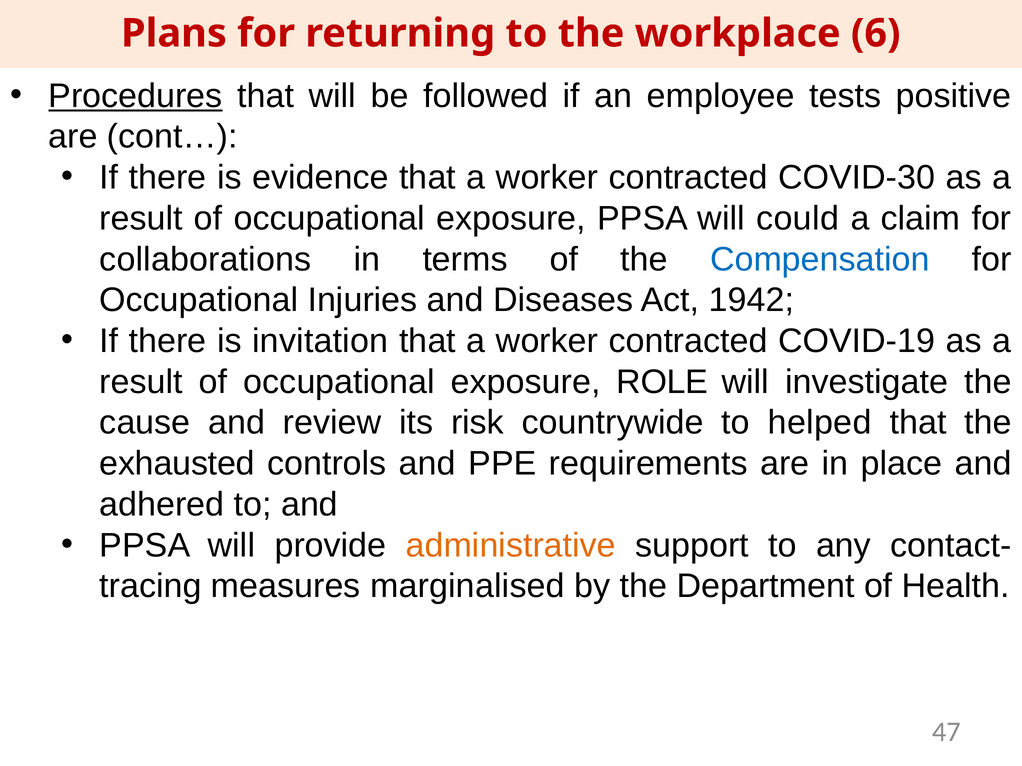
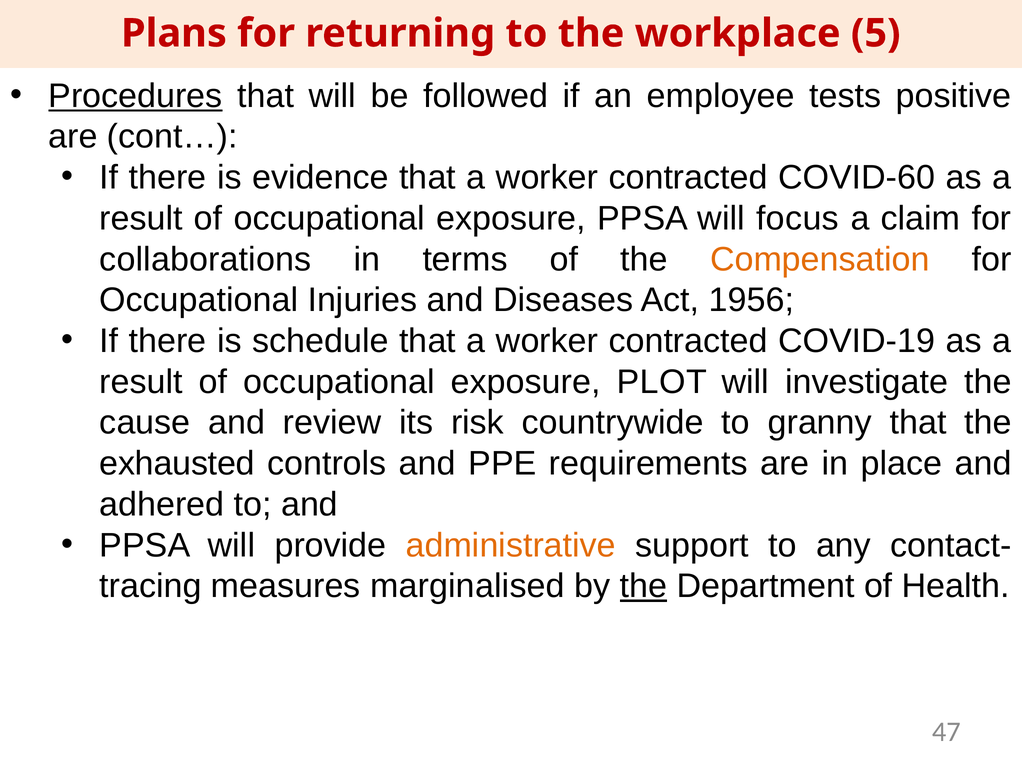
6: 6 -> 5
COVID-30: COVID-30 -> COVID-60
could: could -> focus
Compensation colour: blue -> orange
1942: 1942 -> 1956
invitation: invitation -> schedule
ROLE: ROLE -> PLOT
helped: helped -> granny
the at (643, 587) underline: none -> present
